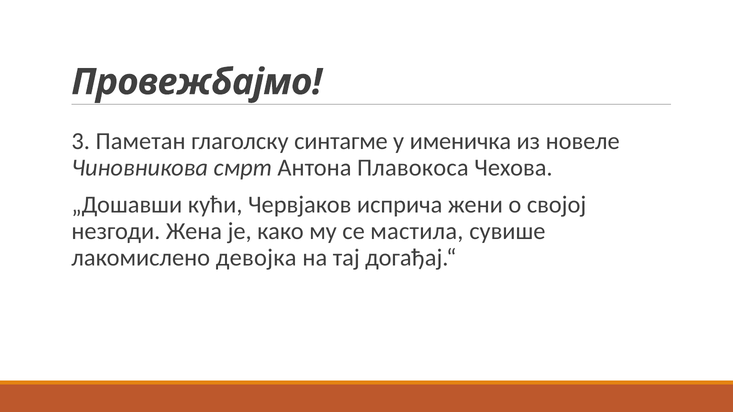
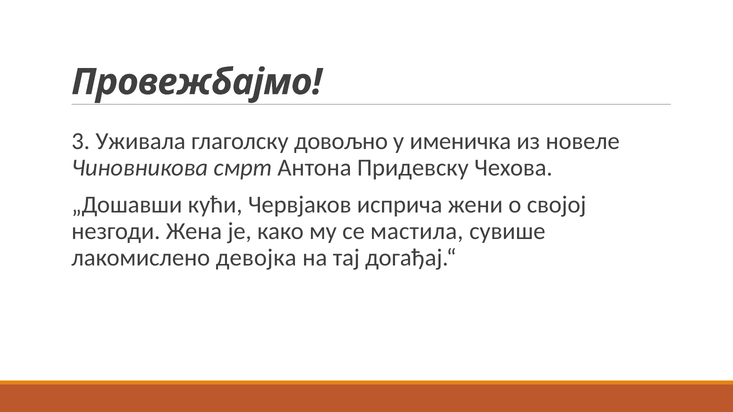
Паметан: Паметан -> Уживала
синтагме: синтагме -> довољно
Плавокоса: Плавокоса -> Придевску
